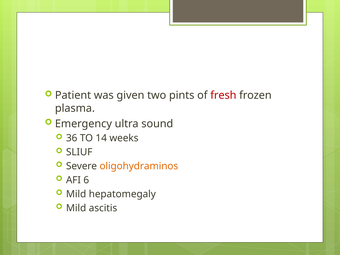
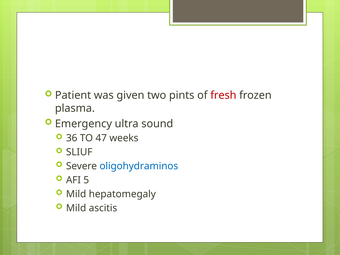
14: 14 -> 47
oligohydraminos colour: orange -> blue
6: 6 -> 5
